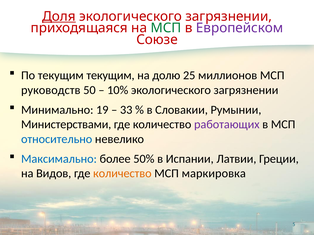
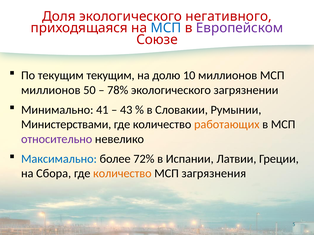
Доля underline: present -> none
загрязнении at (229, 16): загрязнении -> негативного
МСП at (166, 28) colour: green -> blue
25: 25 -> 10
руководств at (51, 90): руководств -> миллионов
10%: 10% -> 78%
19: 19 -> 41
33: 33 -> 43
работающих colour: purple -> orange
относительно colour: blue -> purple
50%: 50% -> 72%
Видов: Видов -> Сбора
маркировка: маркировка -> загрязнения
